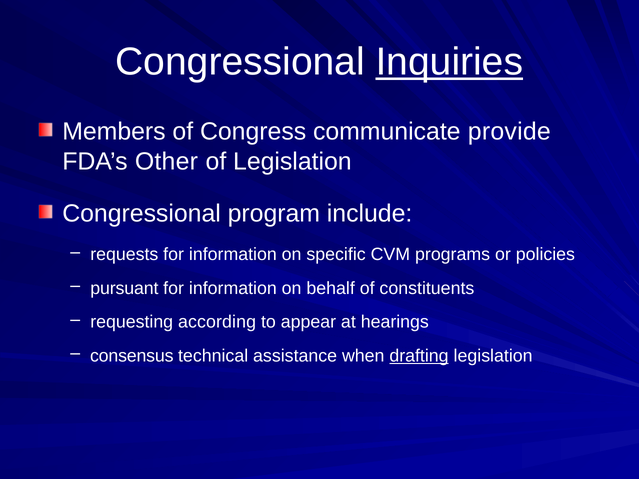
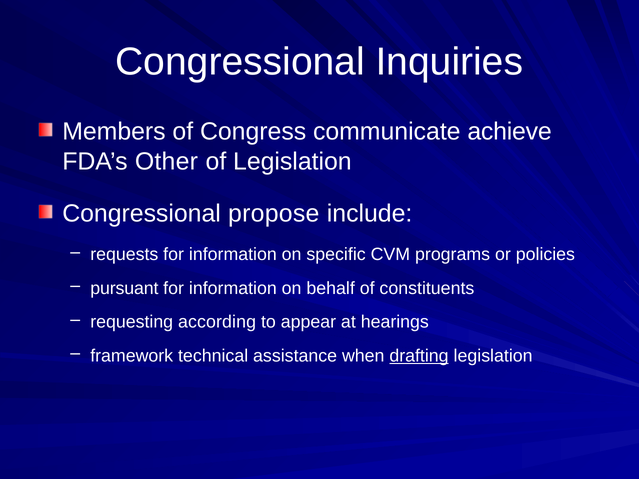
Inquiries underline: present -> none
provide: provide -> achieve
program: program -> propose
consensus: consensus -> framework
